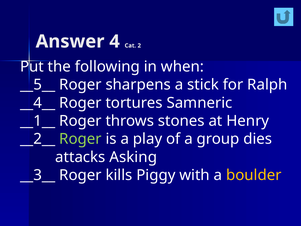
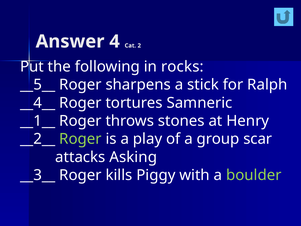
when: when -> rocks
dies: dies -> scar
boulder colour: yellow -> light green
